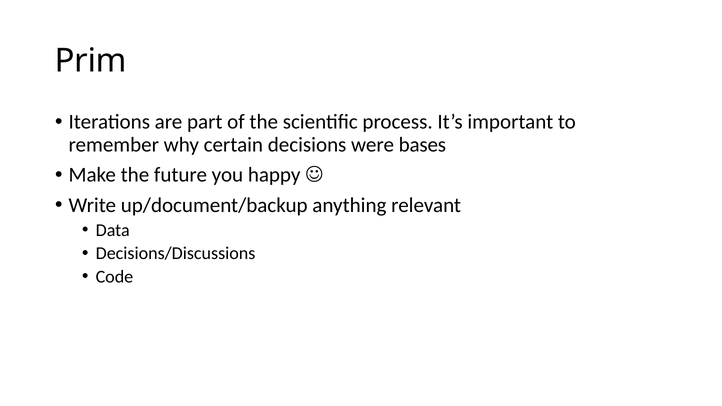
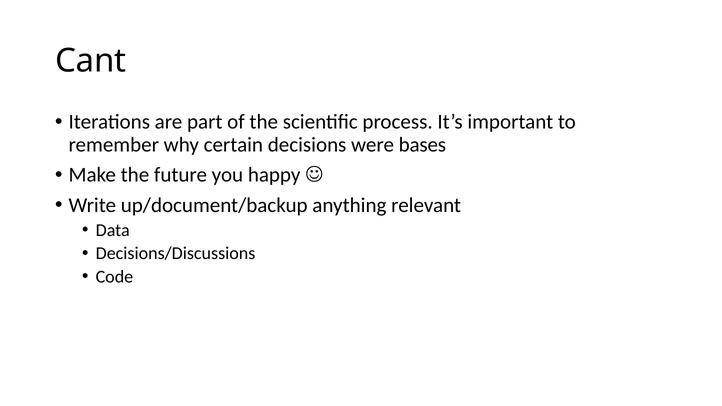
Prim: Prim -> Cant
